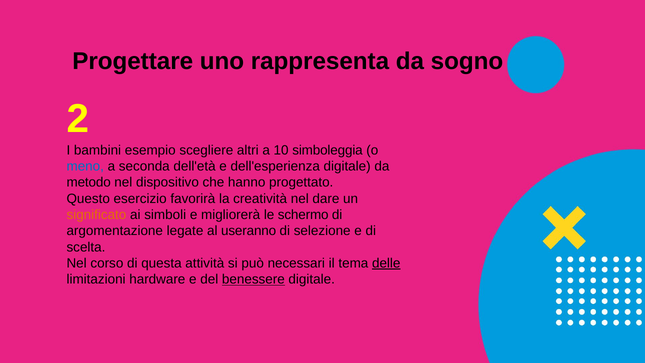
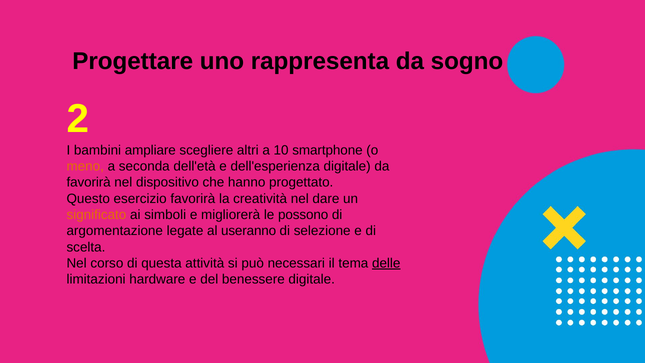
esempio: esempio -> ampliare
simboleggia: simboleggia -> smartphone
meno colour: blue -> orange
metodo at (89, 182): metodo -> favorirà
schermo: schermo -> possono
benessere underline: present -> none
